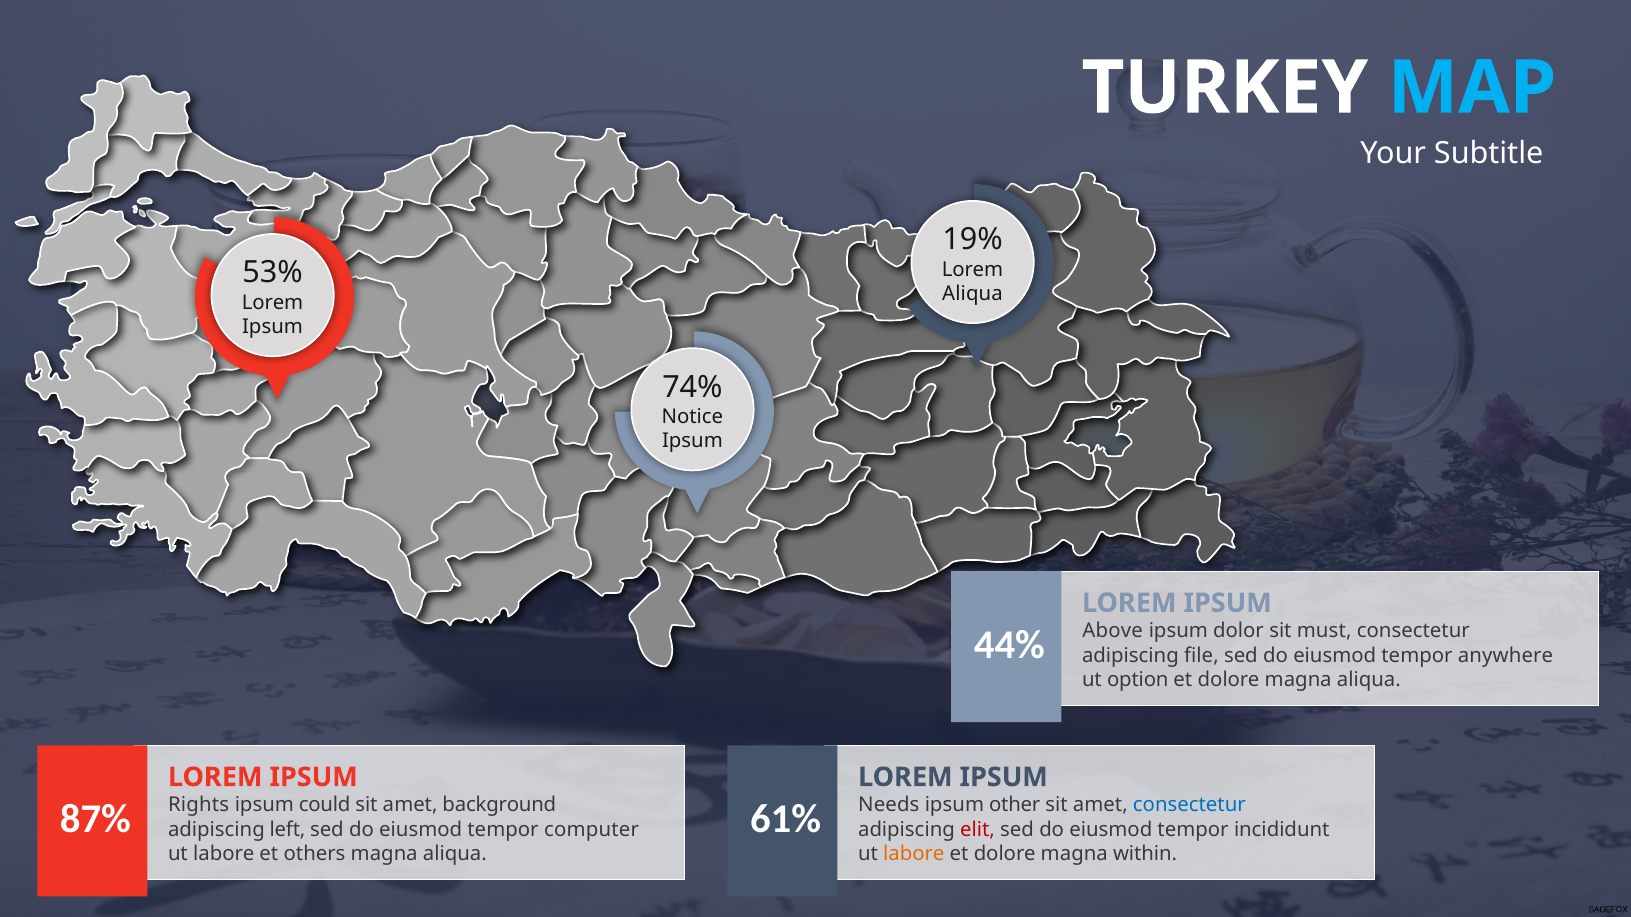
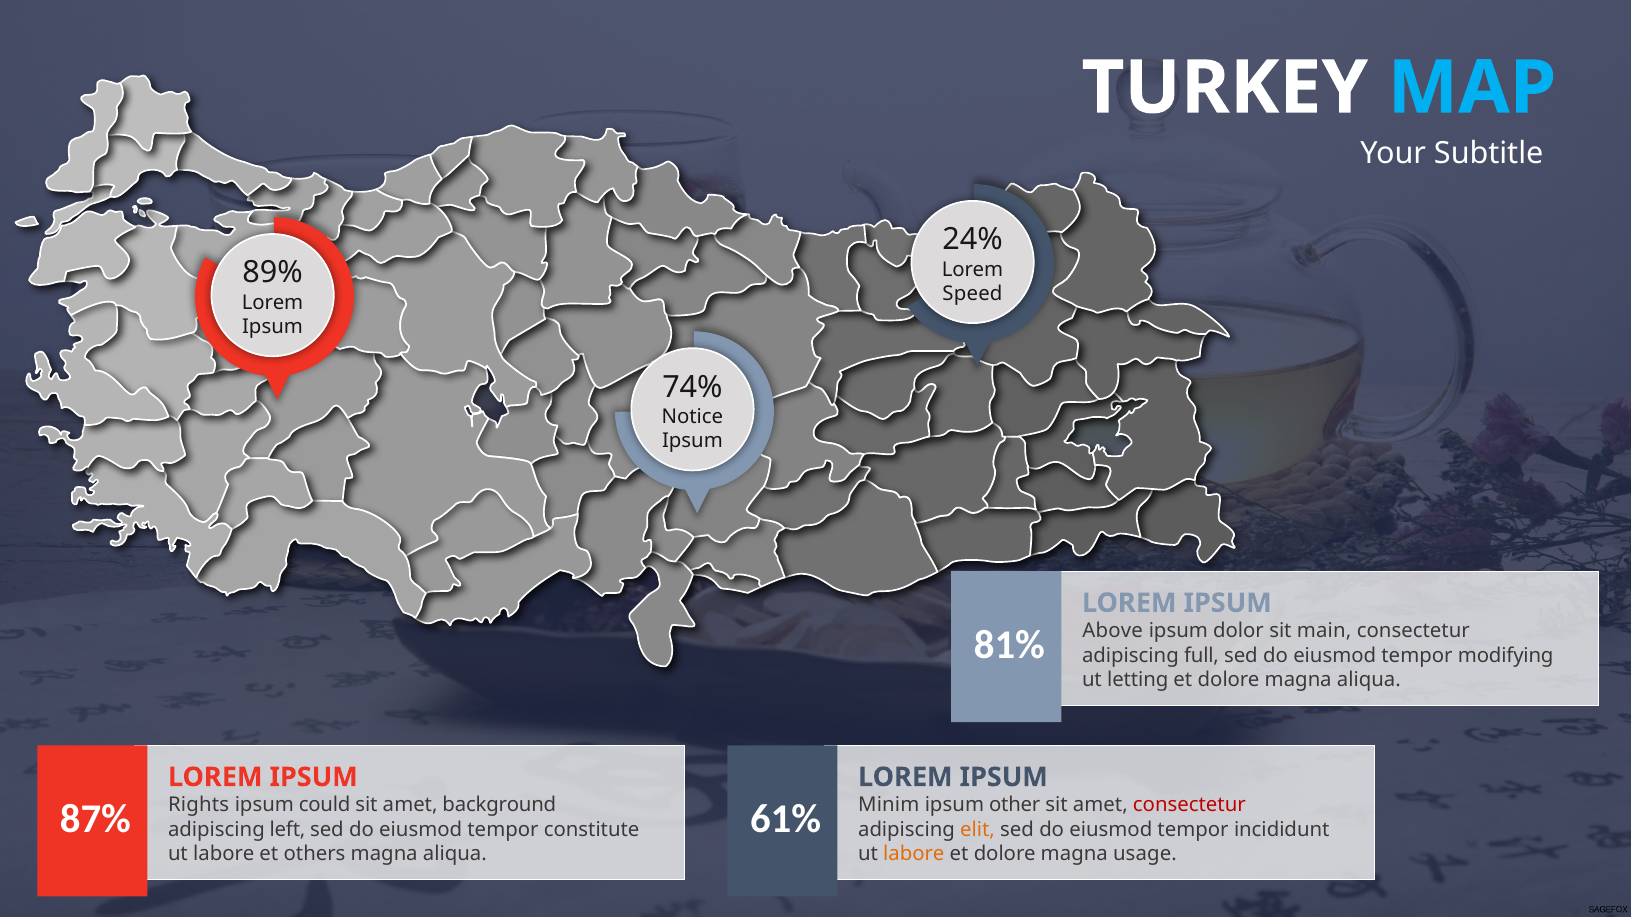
19%: 19% -> 24%
53%: 53% -> 89%
Aliqua at (973, 294): Aliqua -> Speed
must: must -> main
44%: 44% -> 81%
file: file -> full
anywhere: anywhere -> modifying
option: option -> letting
Needs: Needs -> Minim
consectetur at (1189, 806) colour: blue -> red
computer: computer -> constitute
elit colour: red -> orange
within: within -> usage
